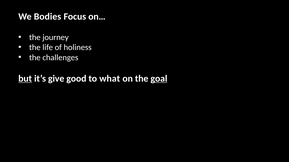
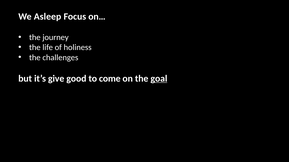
Bodies: Bodies -> Asleep
but underline: present -> none
what: what -> come
